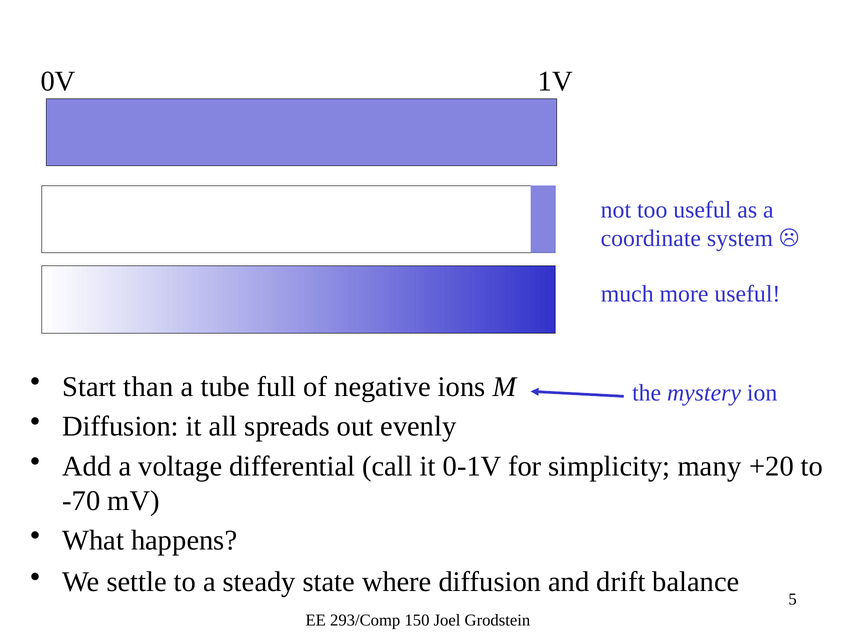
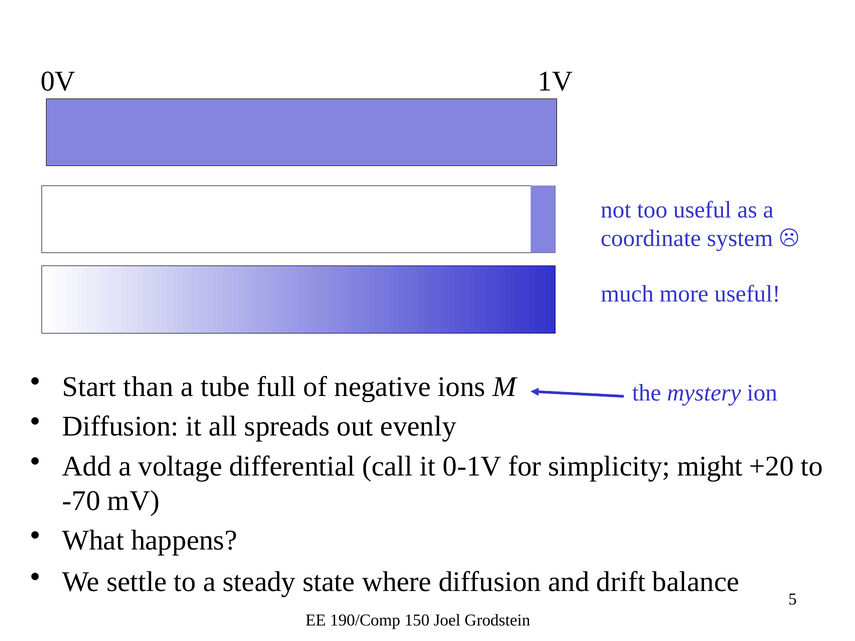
many: many -> might
293/Comp: 293/Comp -> 190/Comp
